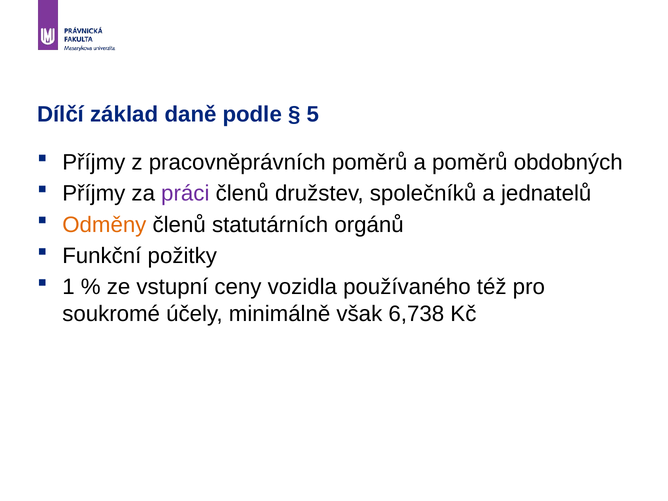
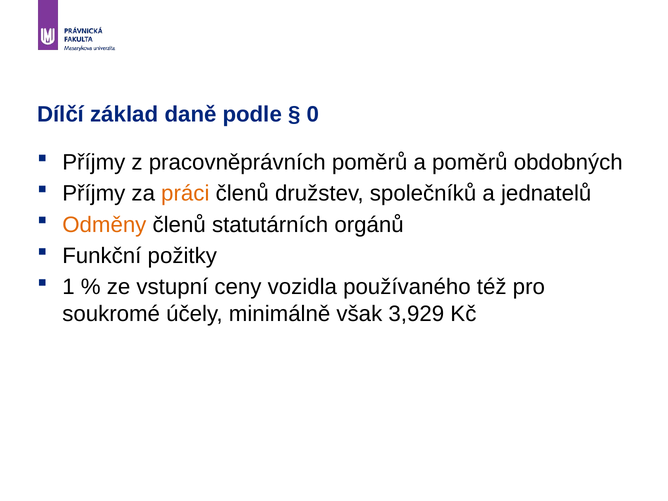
5: 5 -> 0
práci colour: purple -> orange
6,738: 6,738 -> 3,929
